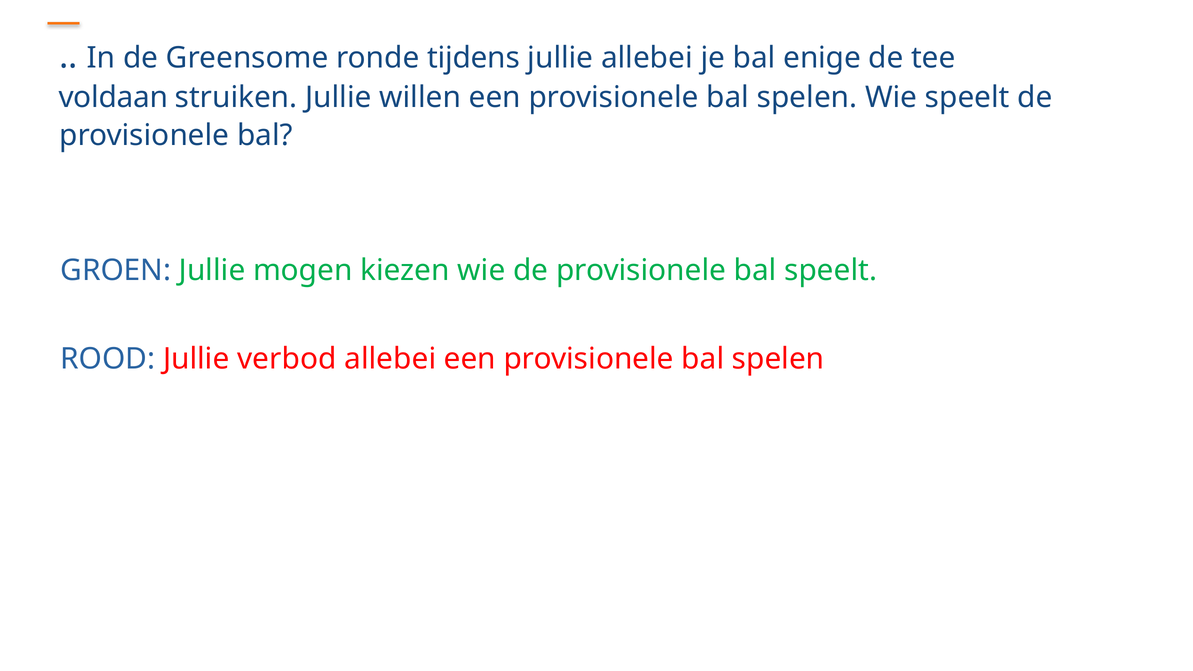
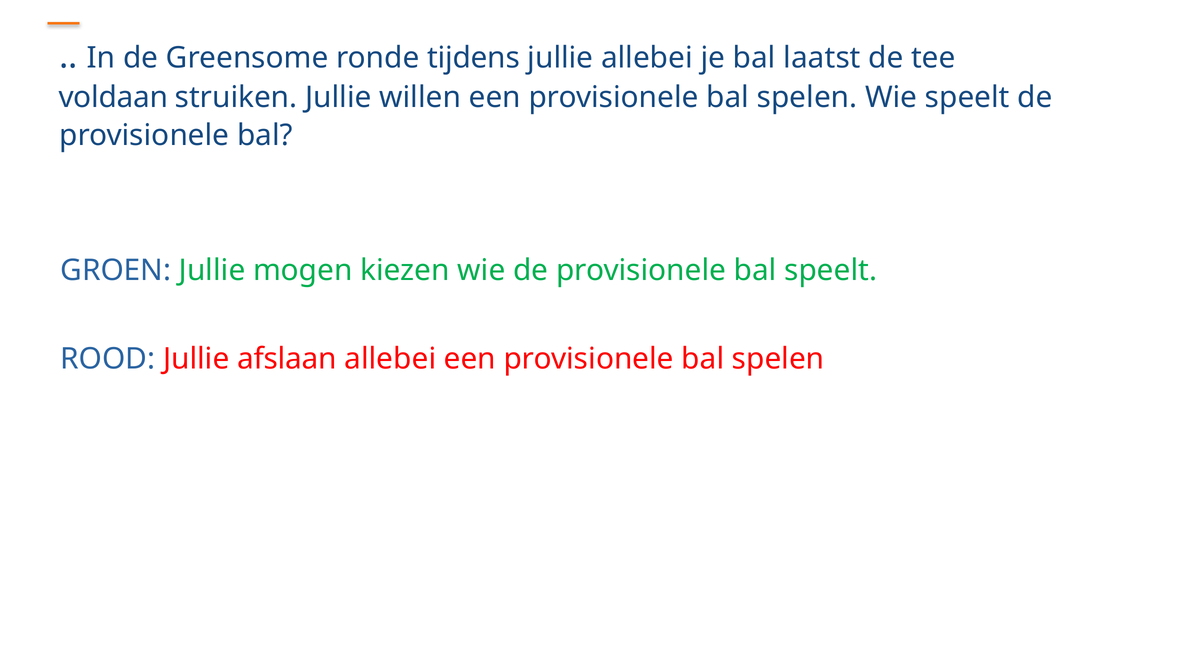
enige: enige -> laatst
verbod: verbod -> afslaan
